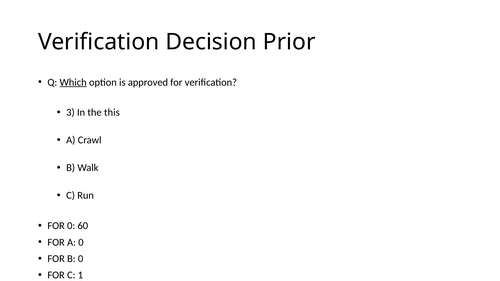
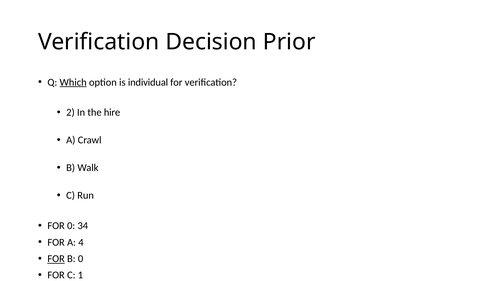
approved: approved -> individual
3: 3 -> 2
this: this -> hire
60: 60 -> 34
A 0: 0 -> 4
FOR at (56, 259) underline: none -> present
